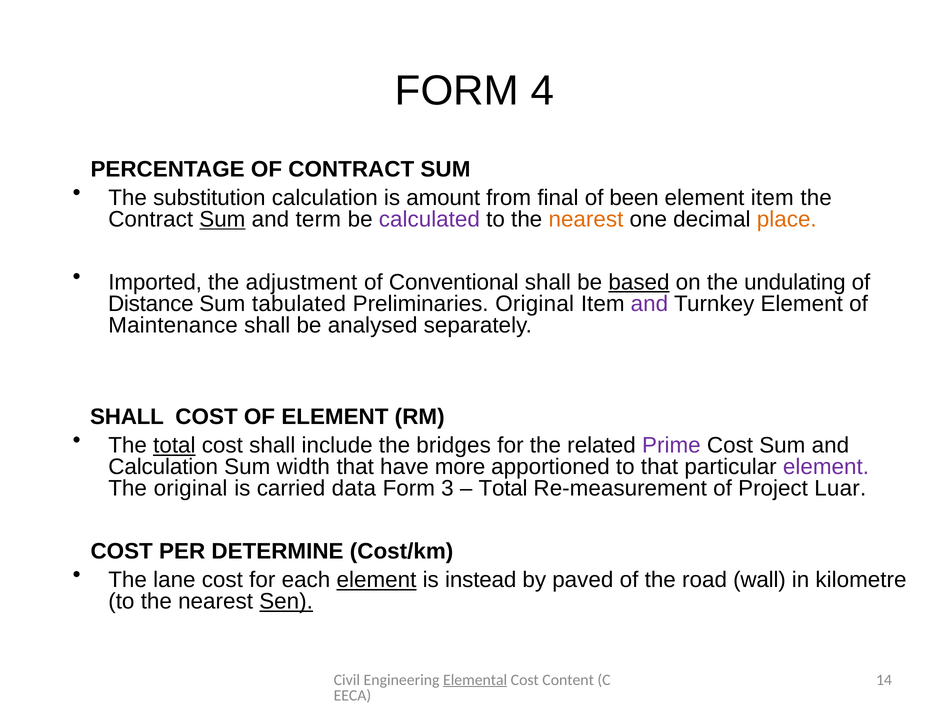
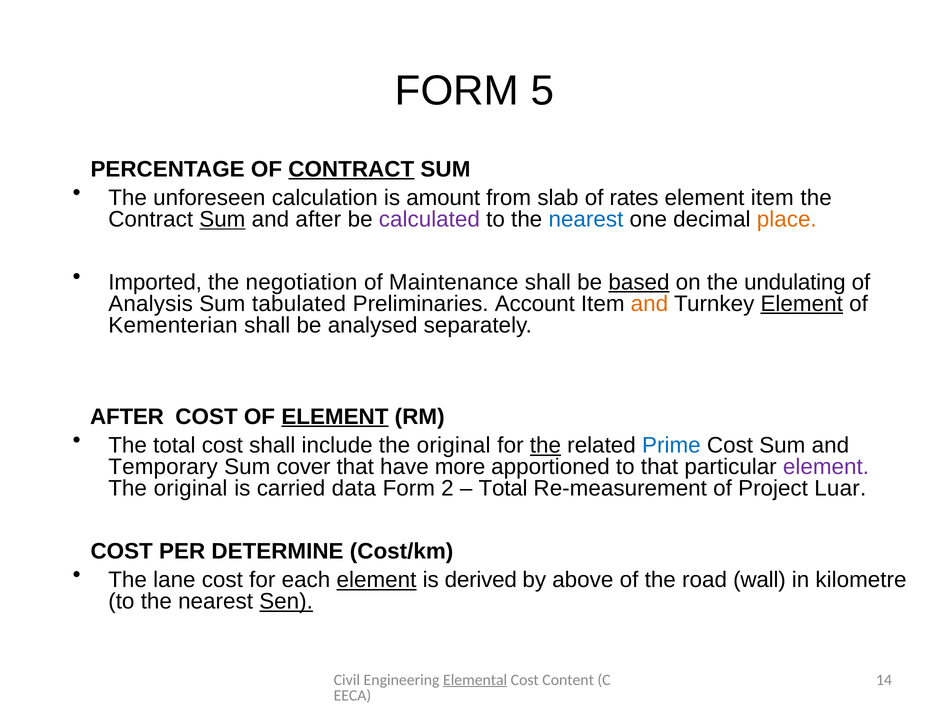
4: 4 -> 5
CONTRACT at (351, 169) underline: none -> present
substitution: substitution -> unforeseen
final: final -> slab
been: been -> rates
and term: term -> after
nearest at (586, 219) colour: orange -> blue
adjustment: adjustment -> negotiation
Conventional: Conventional -> Maintenance
Distance: Distance -> Analysis
Preliminaries Original: Original -> Account
and at (649, 304) colour: purple -> orange
Element at (802, 304) underline: none -> present
Maintenance: Maintenance -> Kementerian
SHALL at (127, 417): SHALL -> AFTER
ELEMENT at (335, 417) underline: none -> present
total at (174, 445) underline: present -> none
include the bridges: bridges -> original
the at (545, 445) underline: none -> present
Prime colour: purple -> blue
Calculation at (163, 467): Calculation -> Temporary
width: width -> cover
3: 3 -> 2
instead: instead -> derived
paved: paved -> above
